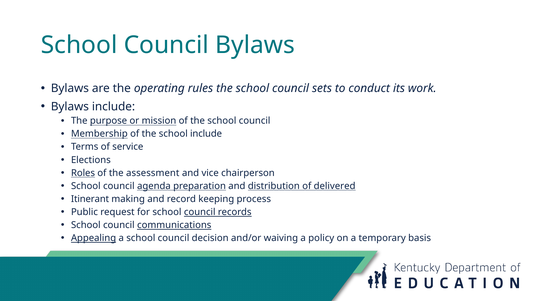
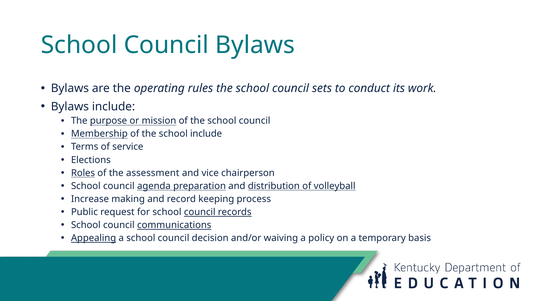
delivered: delivered -> volleyball
Itinerant: Itinerant -> Increase
